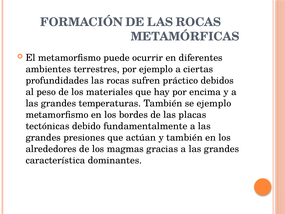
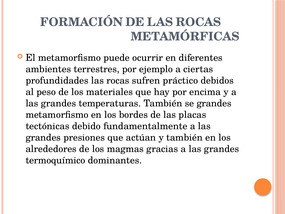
se ejemplo: ejemplo -> grandes
característica: característica -> termoquímico
